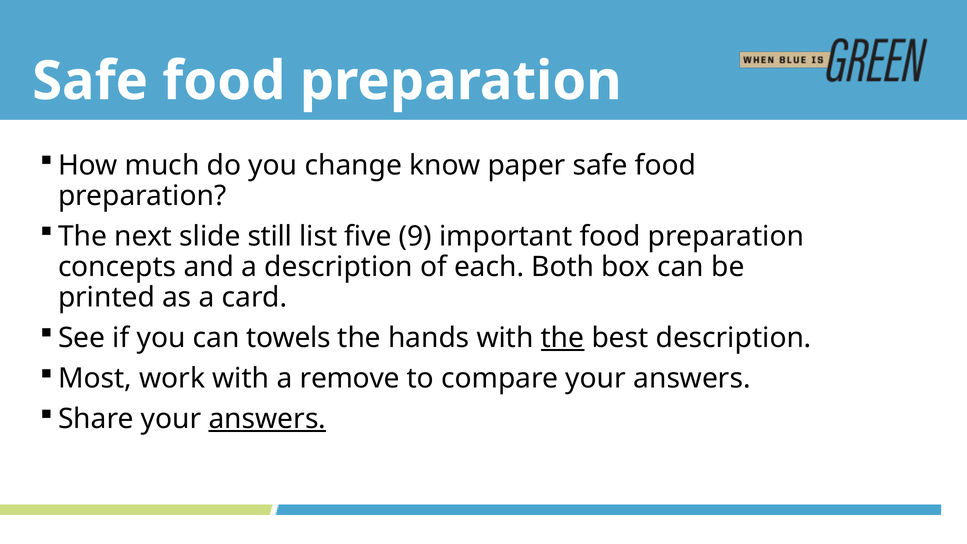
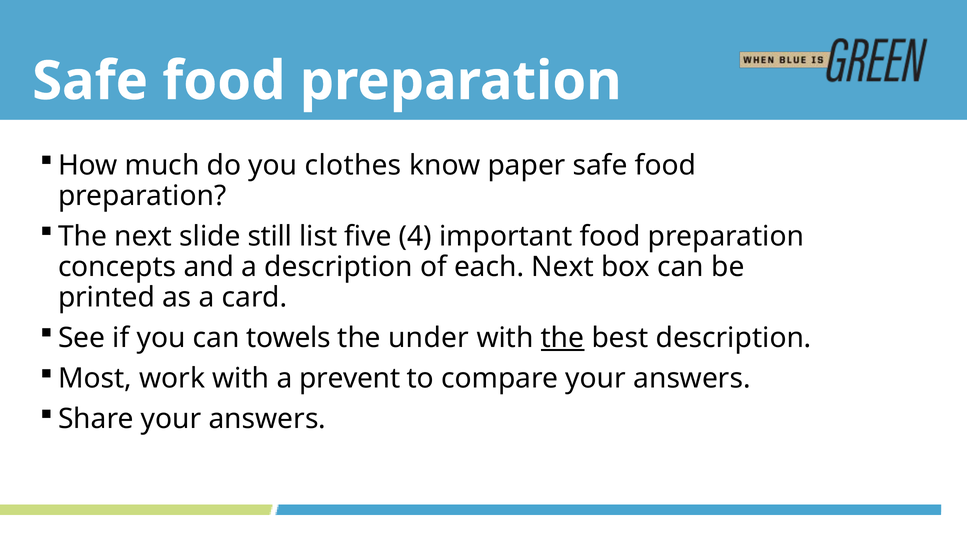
change: change -> clothes
9: 9 -> 4
each Both: Both -> Next
hands: hands -> under
remove: remove -> prevent
answers at (267, 419) underline: present -> none
